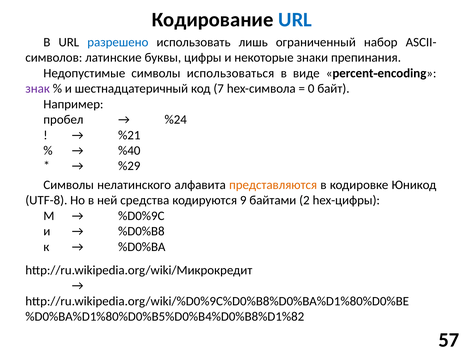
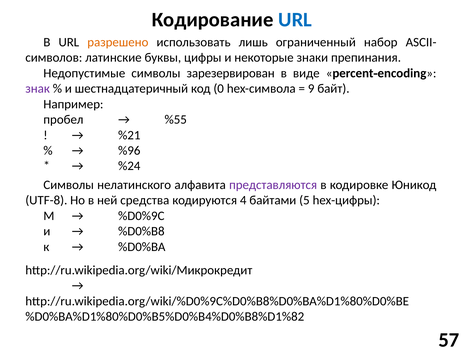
разрешено colour: blue -> orange
использоваться: использоваться -> зарезервирован
7: 7 -> 0
0: 0 -> 9
%24: %24 -> %55
%40: %40 -> %96
%29: %29 -> %24
представляются colour: orange -> purple
9: 9 -> 4
2: 2 -> 5
